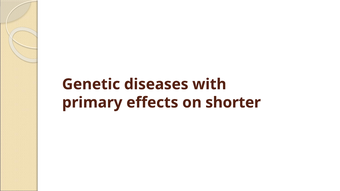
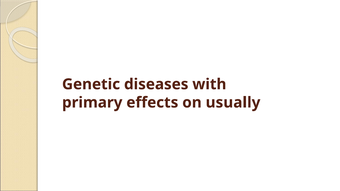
shorter: shorter -> usually
